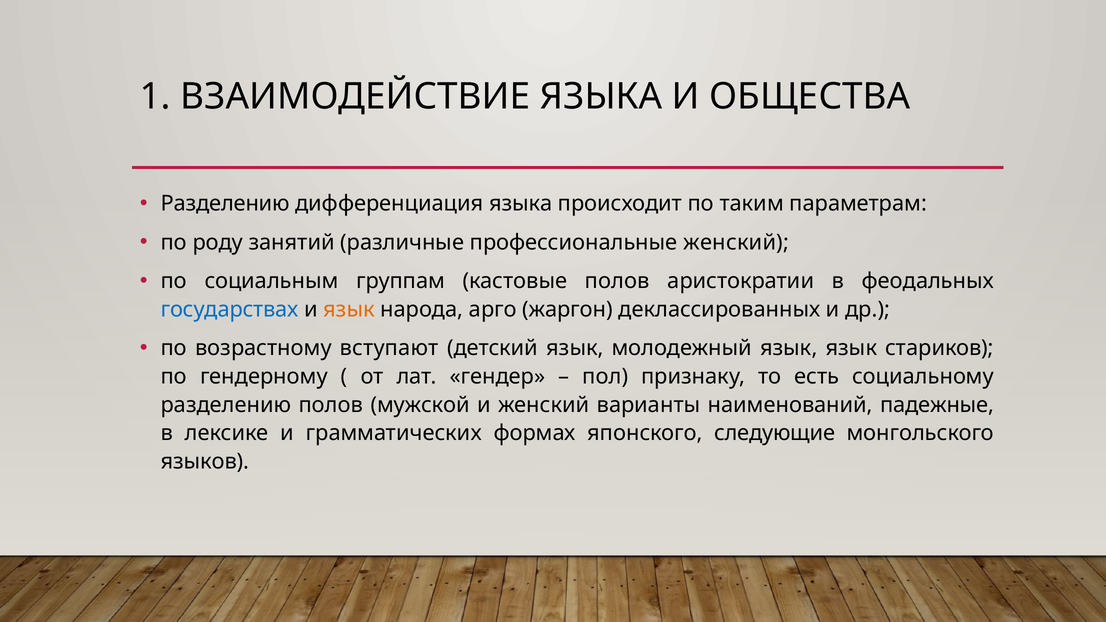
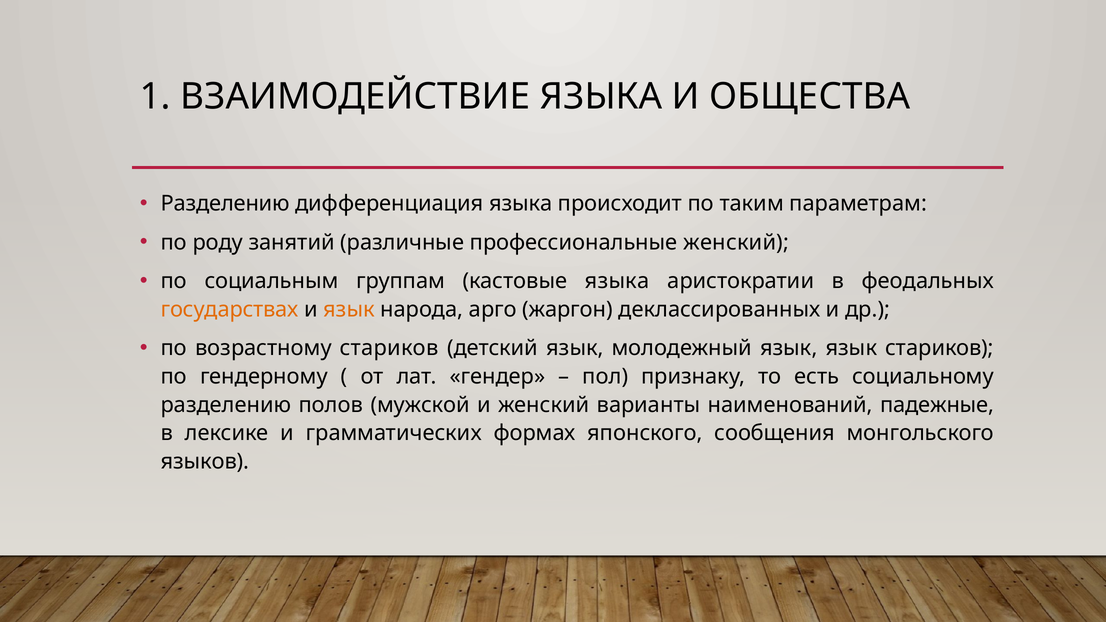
кастовые полов: полов -> языка
государствах colour: blue -> orange
возрастному вступают: вступают -> стариков
следующие: следующие -> сообщения
